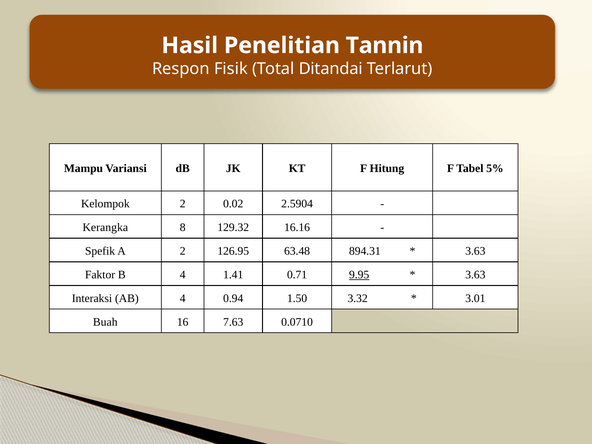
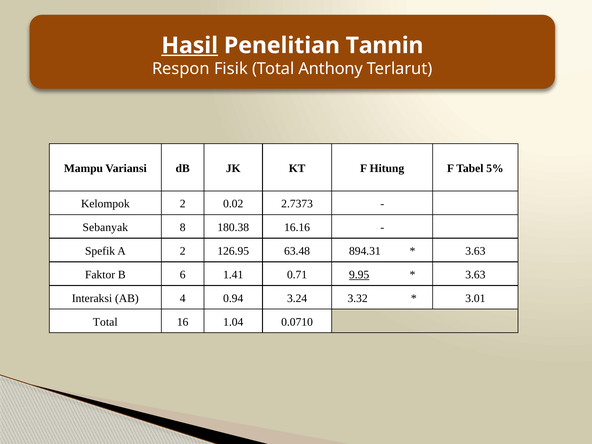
Hasil underline: none -> present
Ditandai: Ditandai -> Anthony
2.5904: 2.5904 -> 2.7373
Kerangka: Kerangka -> Sebanyak
129.32: 129.32 -> 180.38
B 4: 4 -> 6
1.50: 1.50 -> 3.24
Buah at (105, 322): Buah -> Total
7.63: 7.63 -> 1.04
